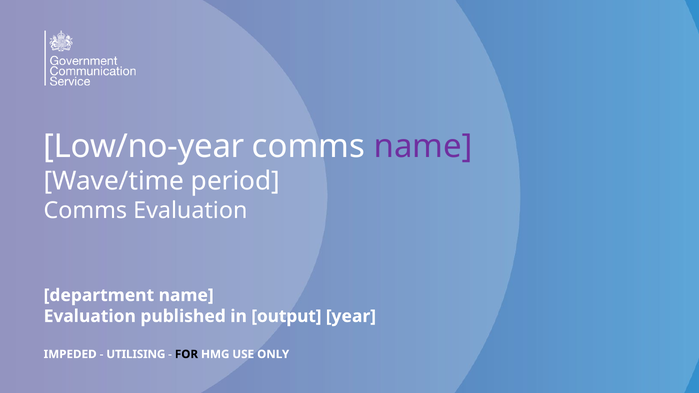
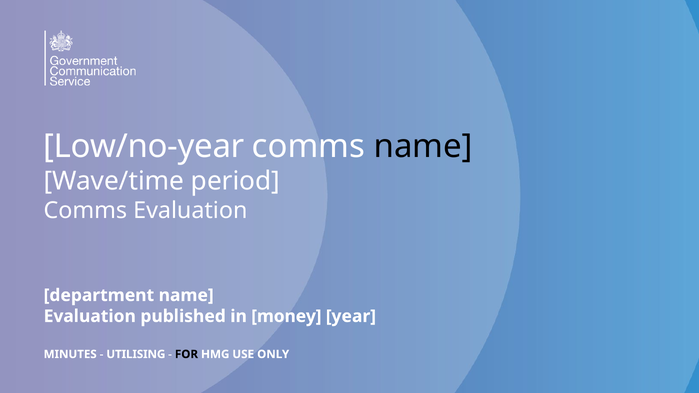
name at (423, 146) colour: purple -> black
output: output -> money
IMPEDED: IMPEDED -> MINUTES
